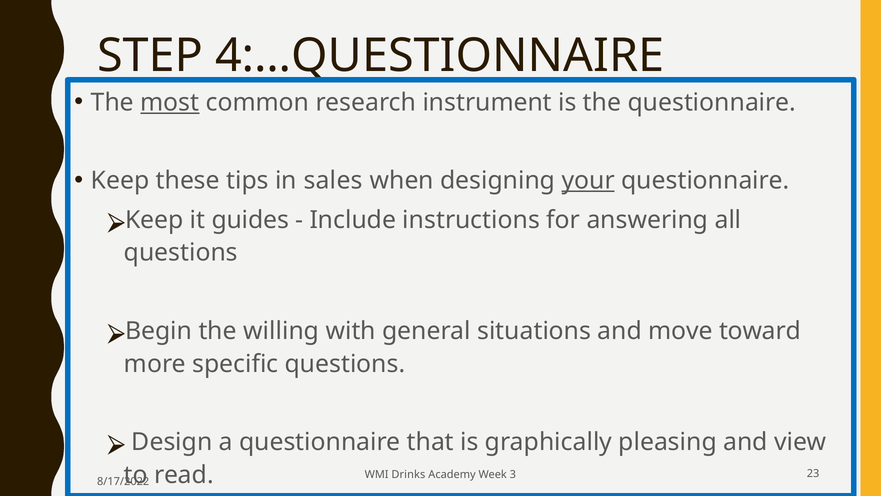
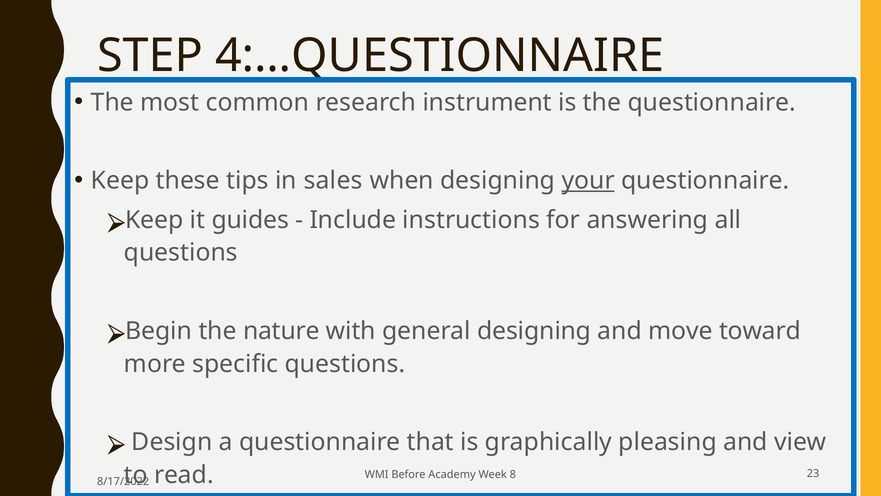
most underline: present -> none
willing: willing -> nature
general situations: situations -> designing
Drinks: Drinks -> Before
3: 3 -> 8
